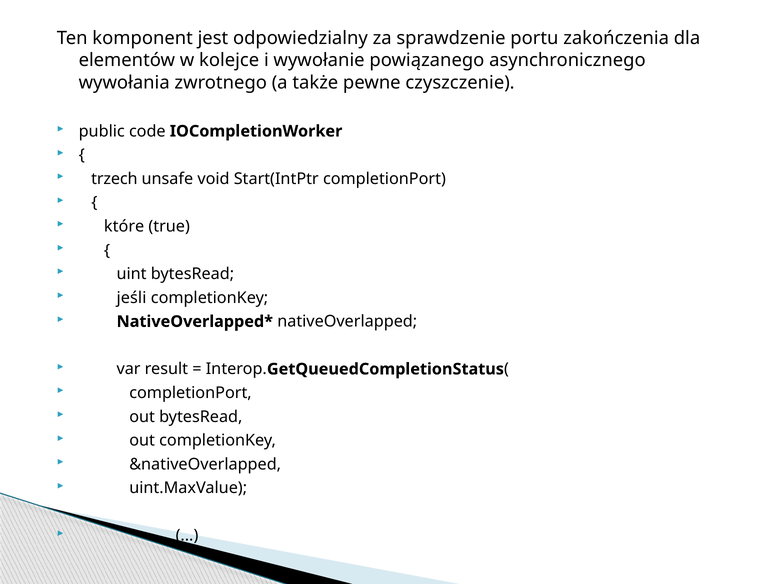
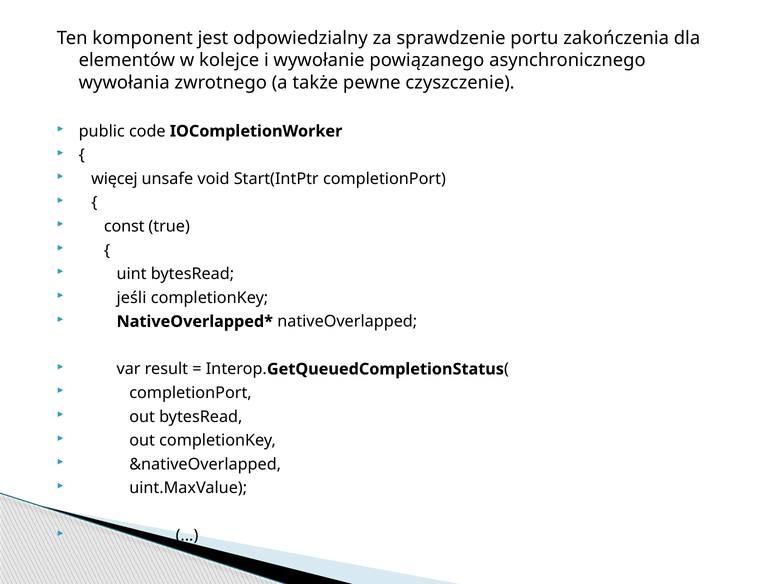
trzech: trzech -> więcej
które: które -> const
